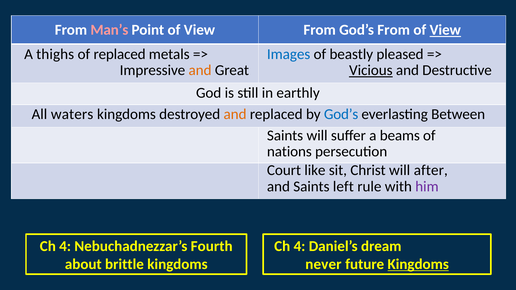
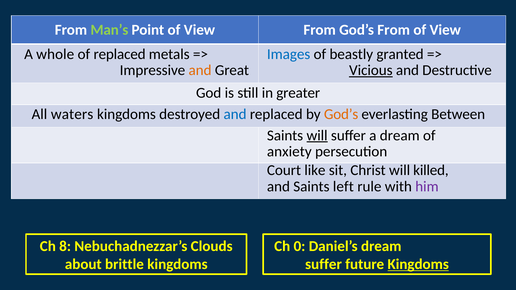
Man’s colour: pink -> light green
View at (445, 30) underline: present -> none
thighs: thighs -> whole
pleased: pleased -> granted
earthly: earthly -> greater
and at (235, 114) colour: orange -> blue
God’s at (341, 114) colour: blue -> orange
will at (317, 136) underline: none -> present
a beams: beams -> dream
nations: nations -> anxiety
after: after -> killed
4 at (65, 246): 4 -> 8
Fourth: Fourth -> Clouds
4 at (299, 246): 4 -> 0
never at (323, 264): never -> suffer
